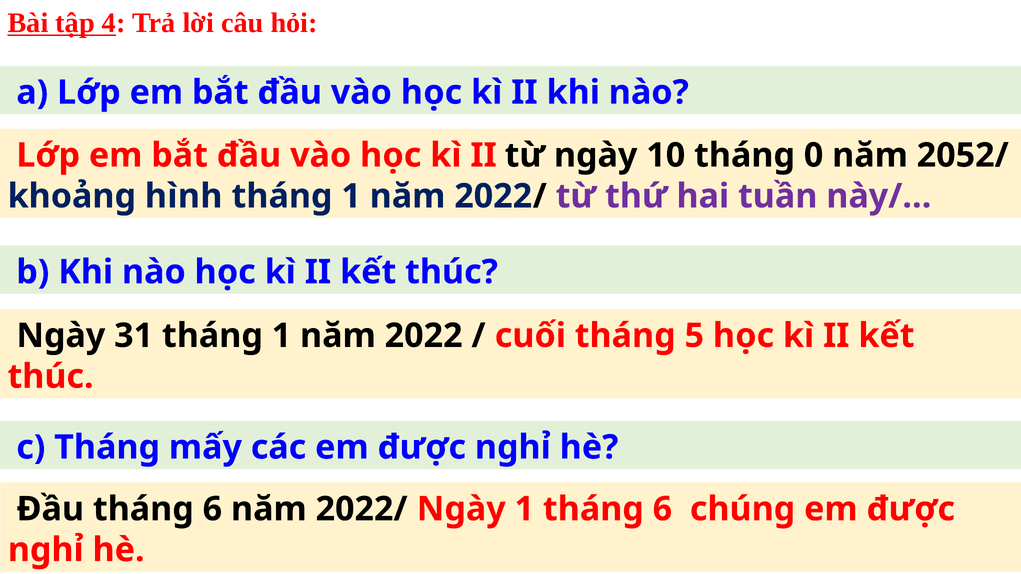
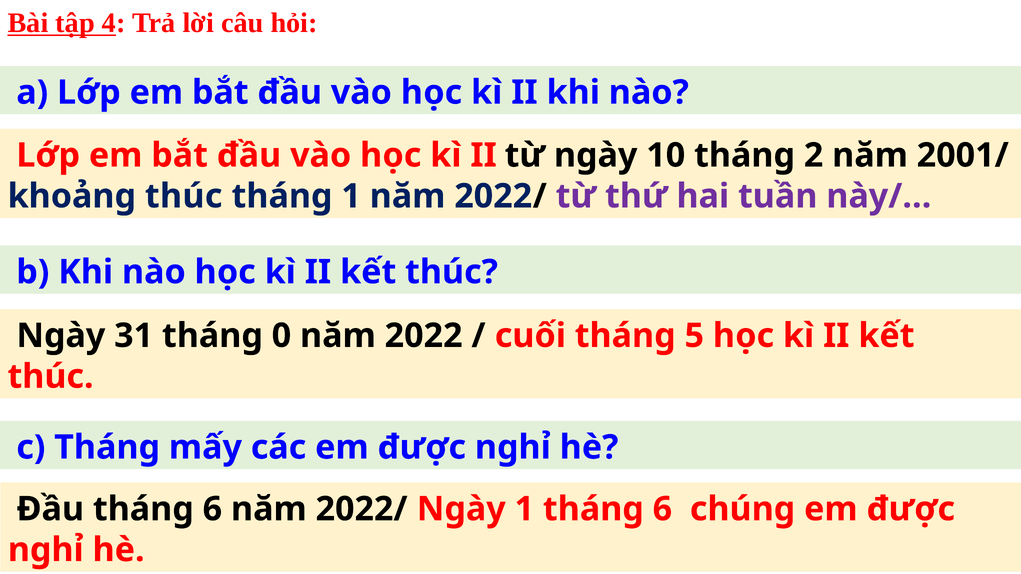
0: 0 -> 2
2052/: 2052/ -> 2001/
hình at (184, 196): hình -> thúc
31 tháng 1: 1 -> 0
